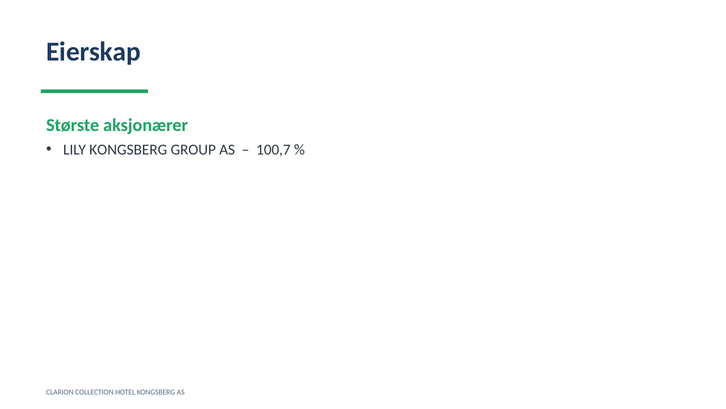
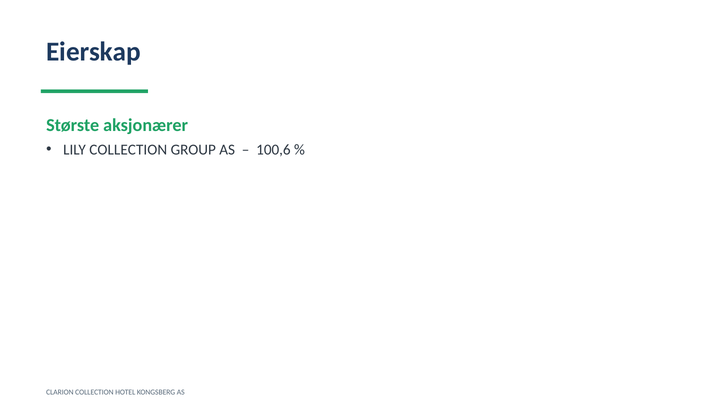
LILY KONGSBERG: KONGSBERG -> COLLECTION
100,7: 100,7 -> 100,6
